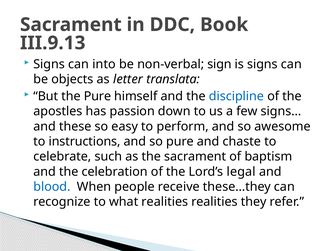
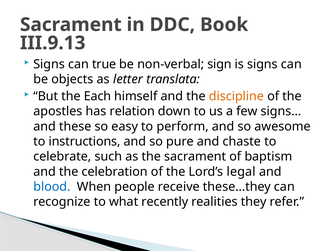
into: into -> true
the Pure: Pure -> Each
discipline colour: blue -> orange
passion: passion -> relation
what realities: realities -> recently
